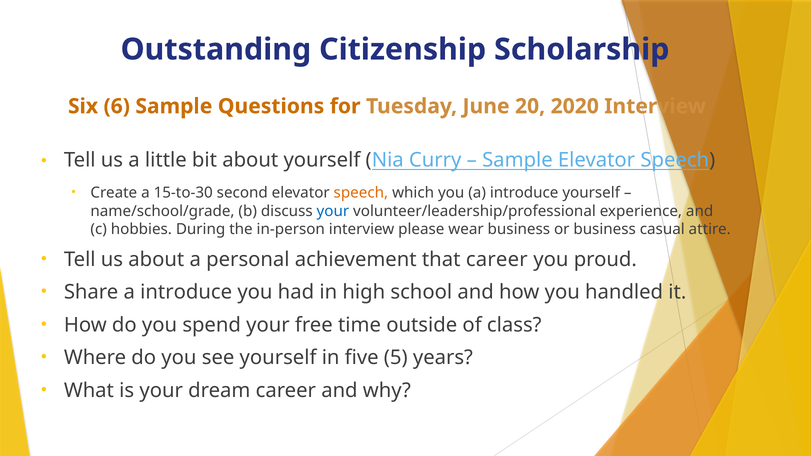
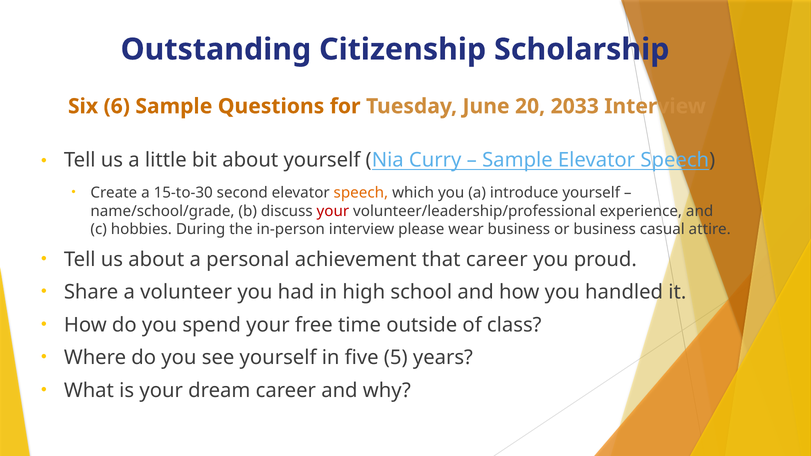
2020: 2020 -> 2033
your at (333, 211) colour: blue -> red
Share a introduce: introduce -> volunteer
